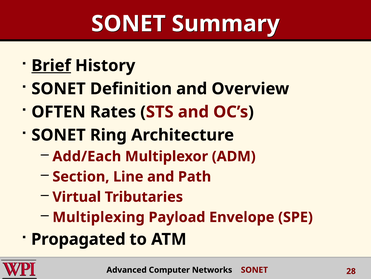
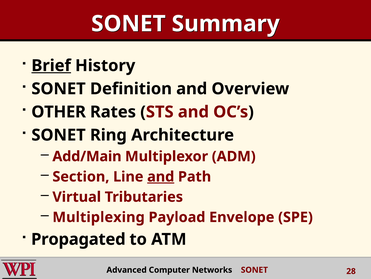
OFTEN: OFTEN -> OTHER
Add/Each: Add/Each -> Add/Main
and at (161, 176) underline: none -> present
